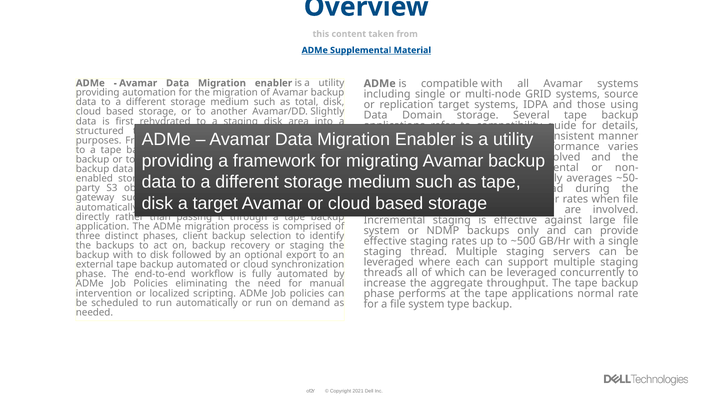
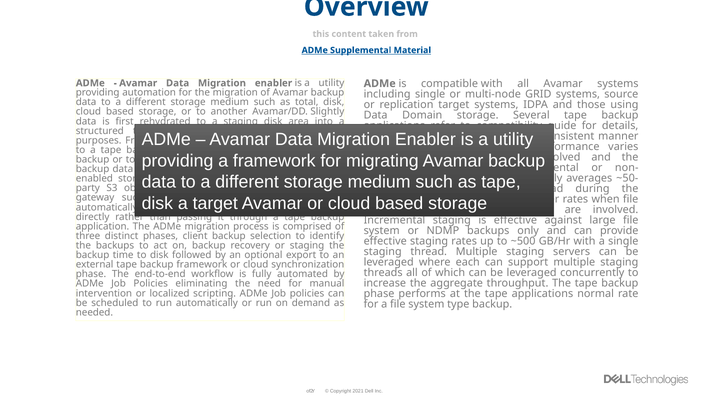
backup with: with -> time
backup automated: automated -> framework
